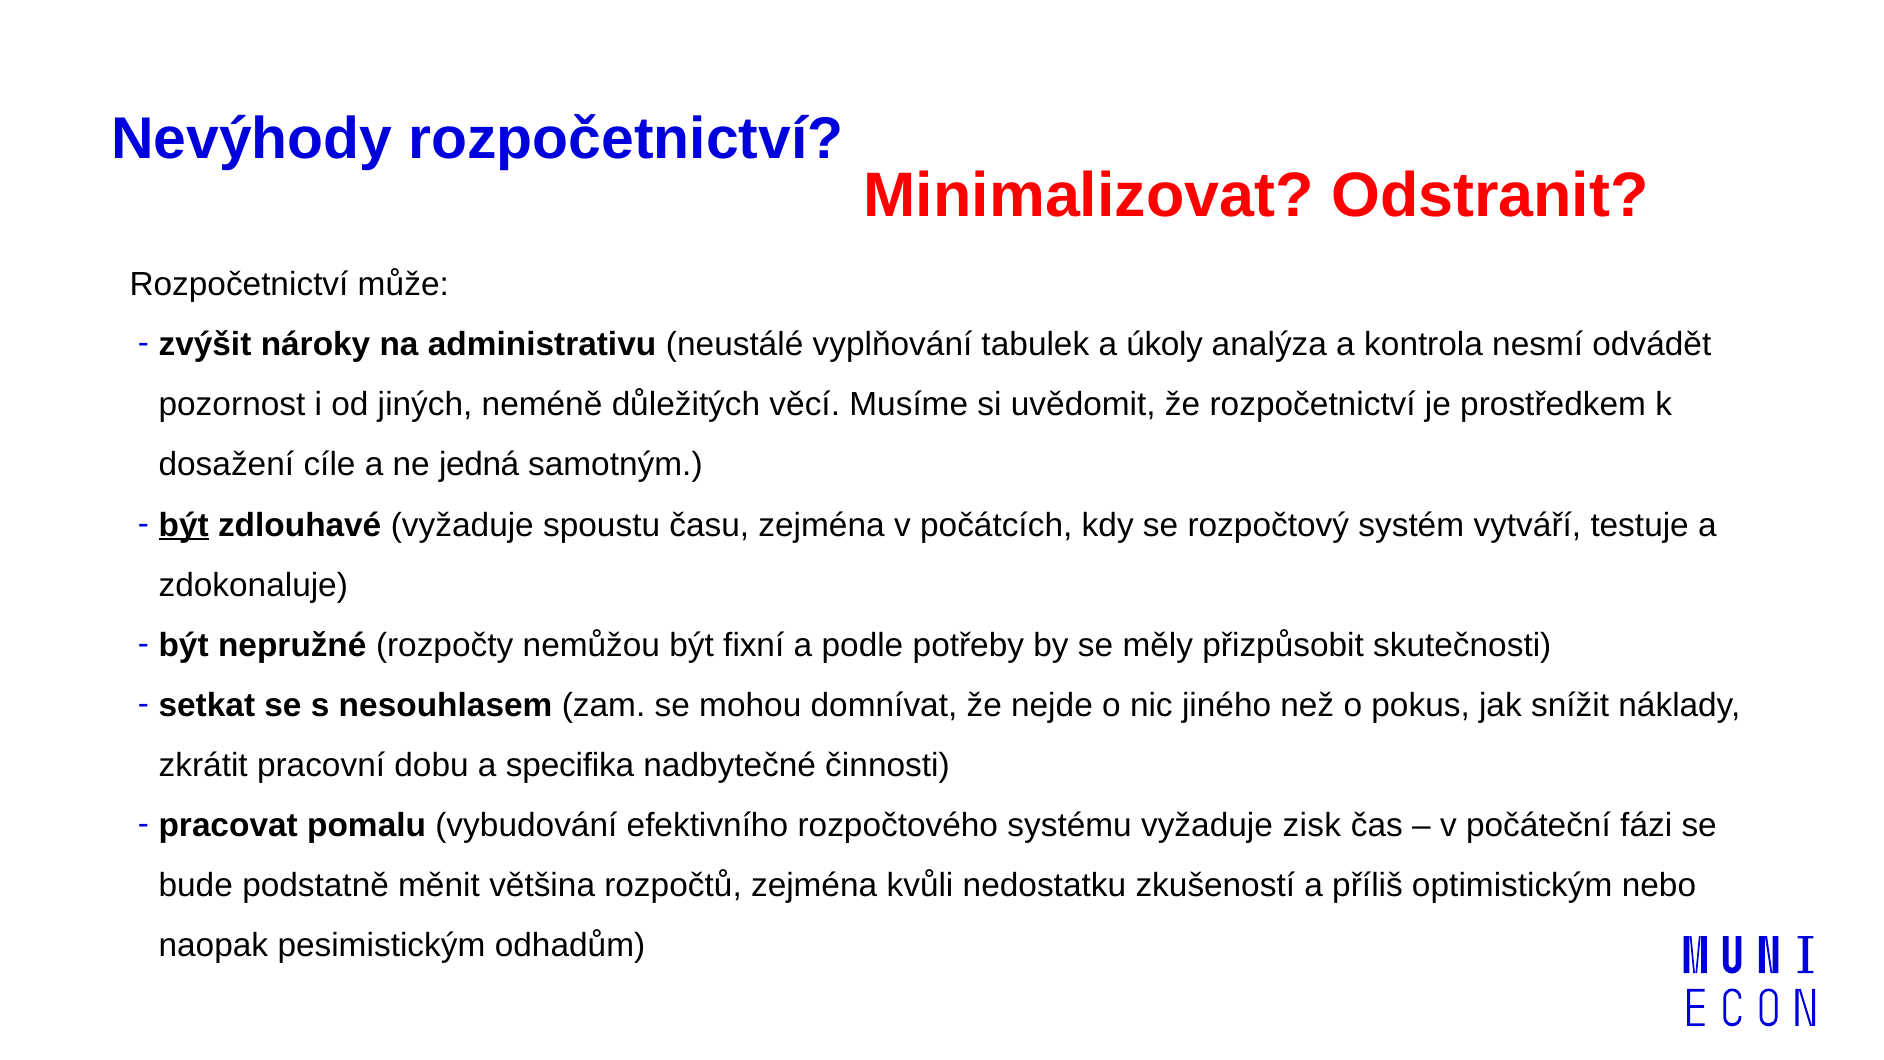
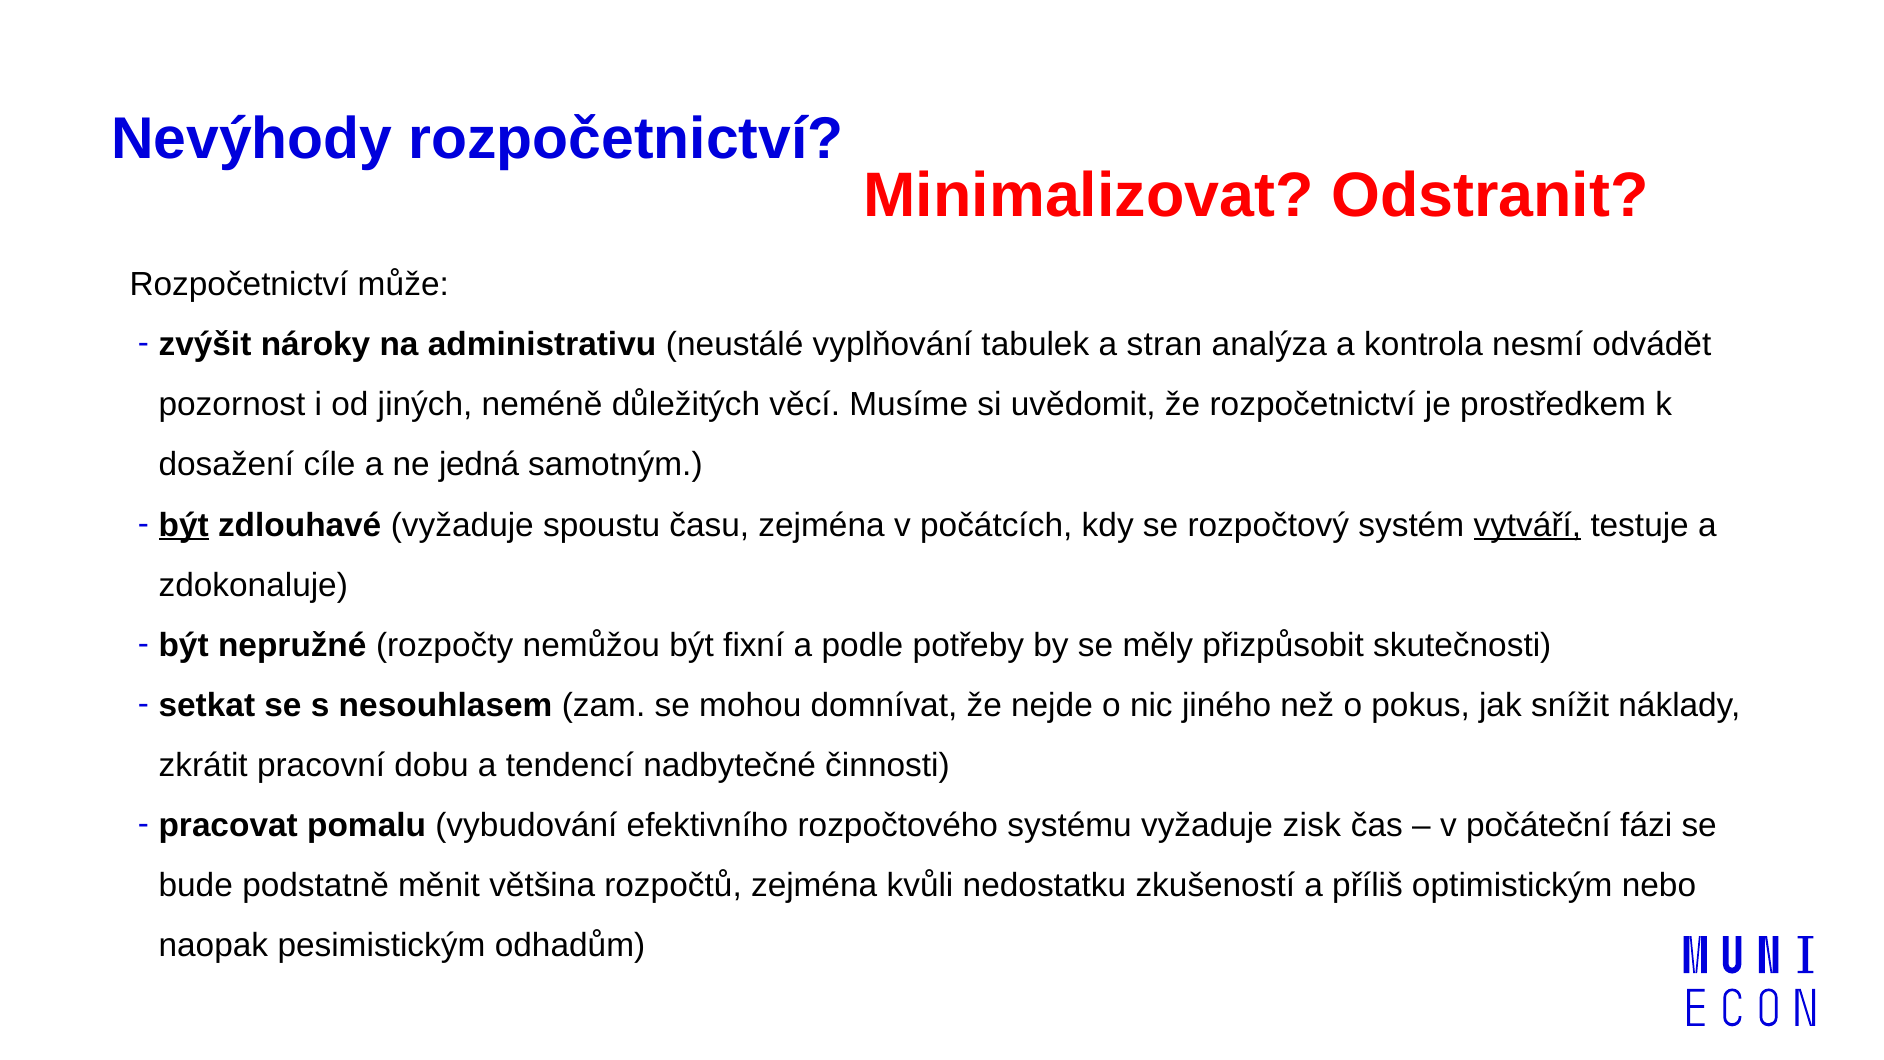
úkoly: úkoly -> stran
vytváří underline: none -> present
specifika: specifika -> tendencí
